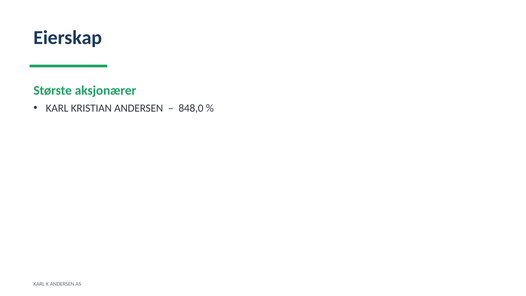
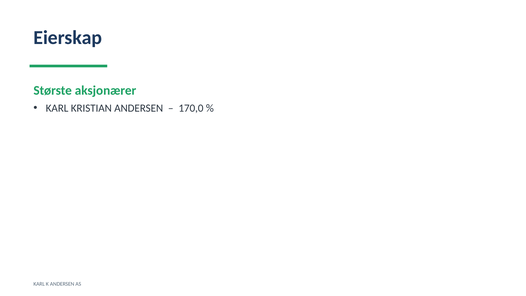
848,0: 848,0 -> 170,0
